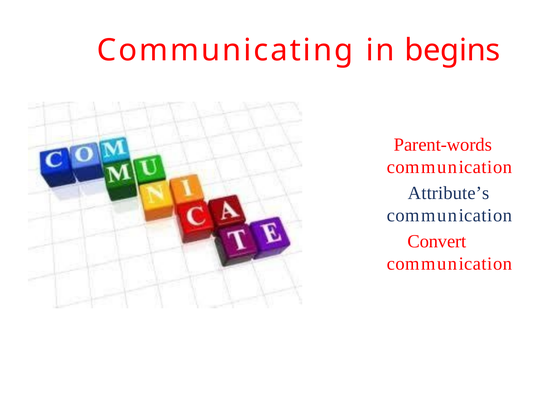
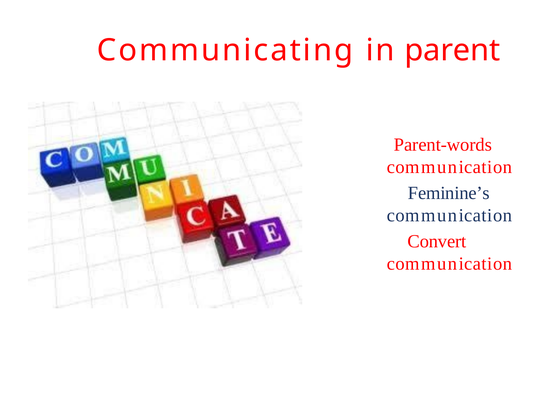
begins: begins -> parent
Attribute’s: Attribute’s -> Feminine’s
